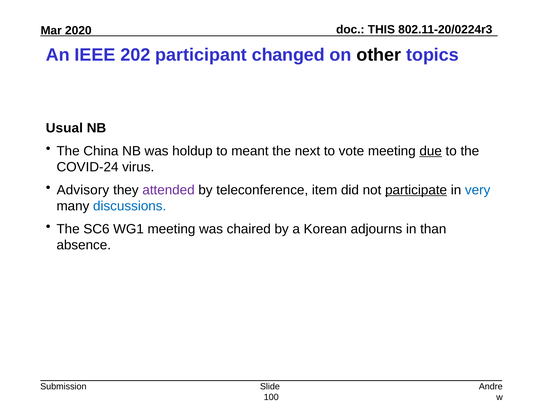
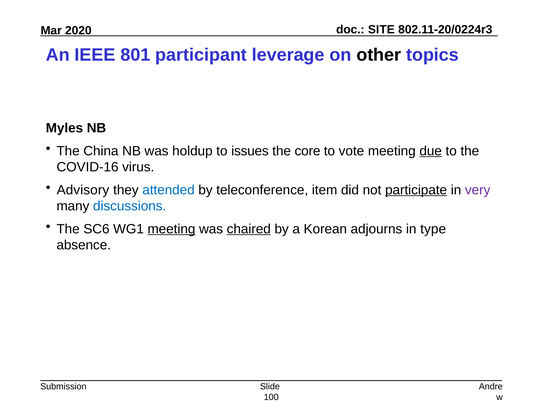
THIS: THIS -> SITE
202: 202 -> 801
changed: changed -> leverage
Usual at (64, 128): Usual -> Myles
meant: meant -> issues
next: next -> core
COVID-24: COVID-24 -> COVID-16
attended colour: purple -> blue
very colour: blue -> purple
meeting at (171, 229) underline: none -> present
chaired underline: none -> present
than: than -> type
